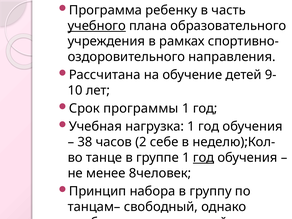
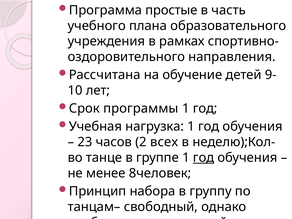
ребенку: ребенку -> простые
учебного underline: present -> none
38: 38 -> 23
себе: себе -> всех
